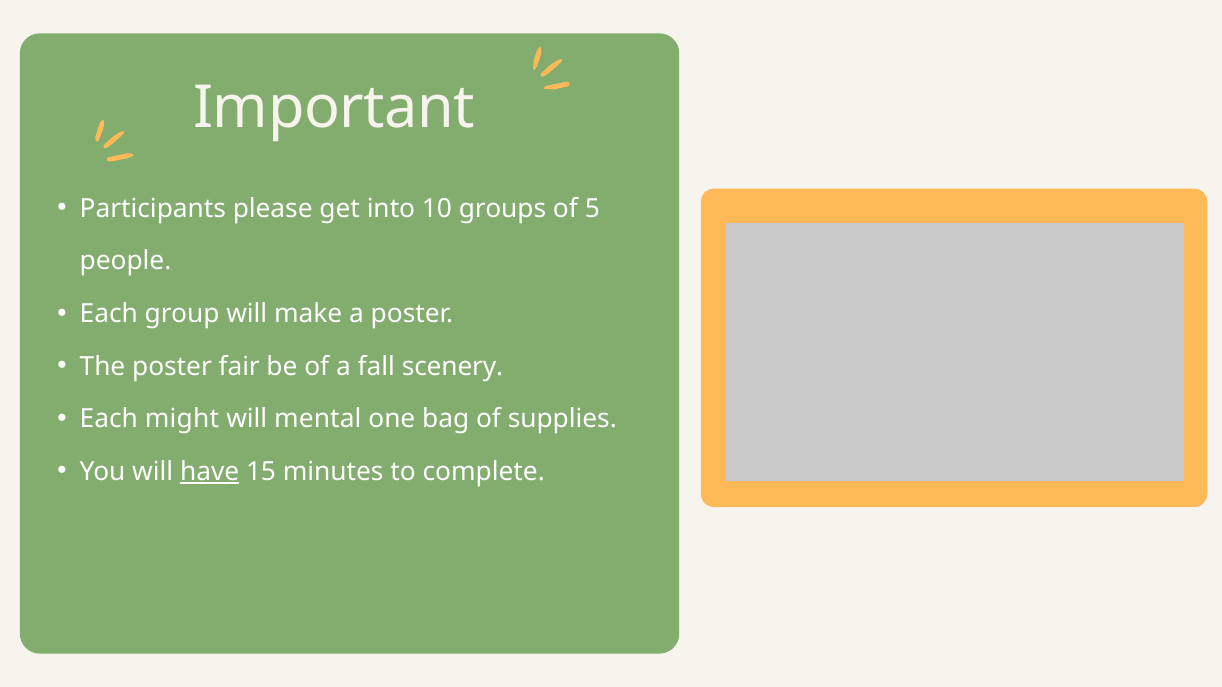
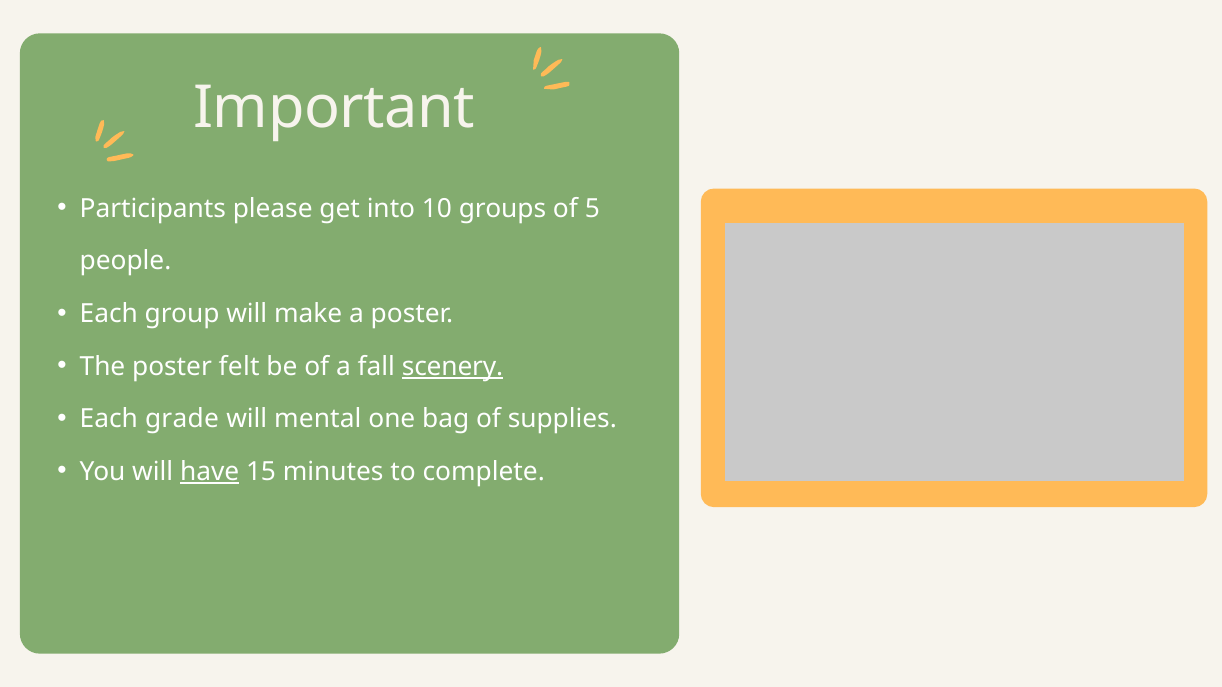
fair: fair -> felt
scenery underline: none -> present
might: might -> grade
